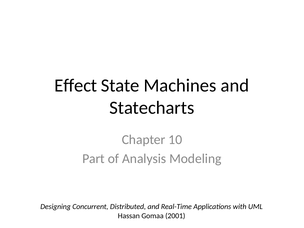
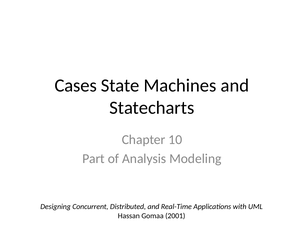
Effect: Effect -> Cases
